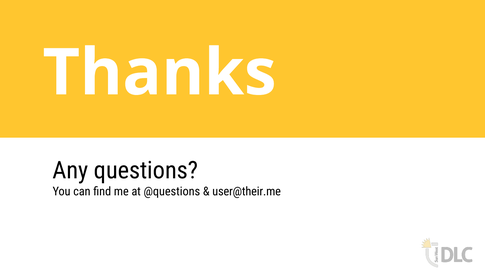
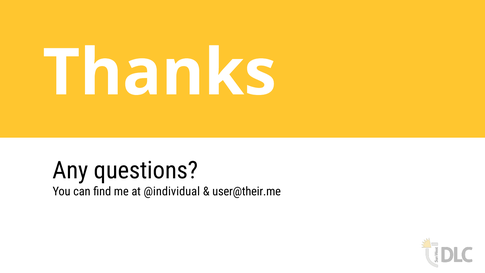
@questions: @questions -> @individual
